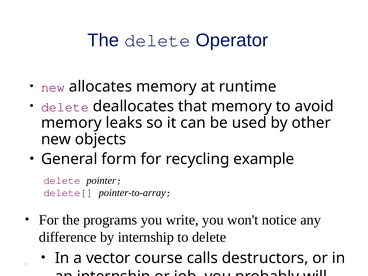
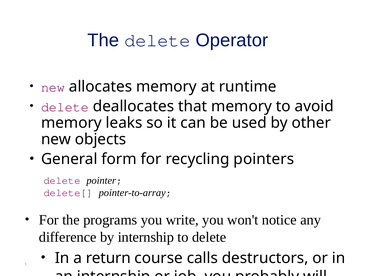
example: example -> pointers
vector: vector -> return
